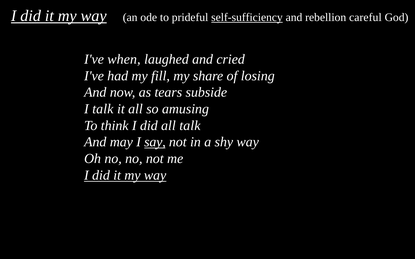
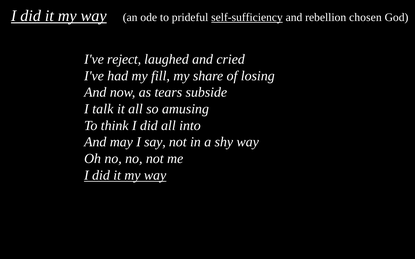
careful: careful -> chosen
when: when -> reject
all talk: talk -> into
say underline: present -> none
